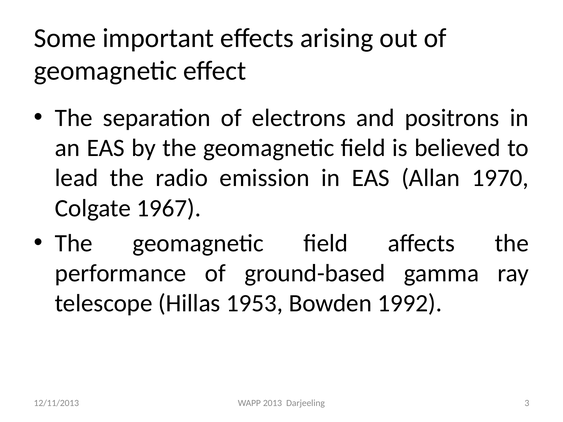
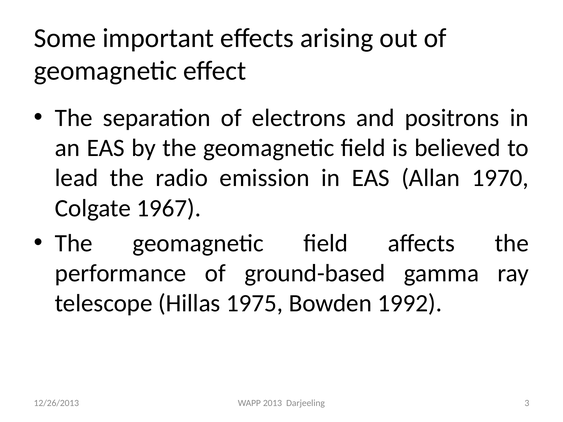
1953: 1953 -> 1975
12/11/2013: 12/11/2013 -> 12/26/2013
